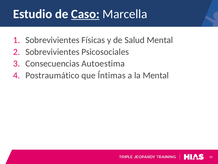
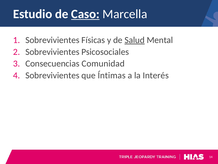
Salud underline: none -> present
Autoestima: Autoestima -> Comunidad
Postraumático at (52, 75): Postraumático -> Sobrevivientes
la Mental: Mental -> Interés
